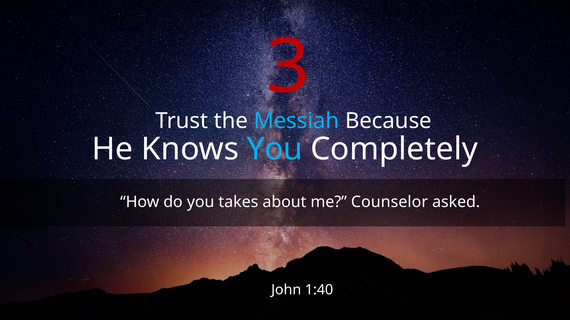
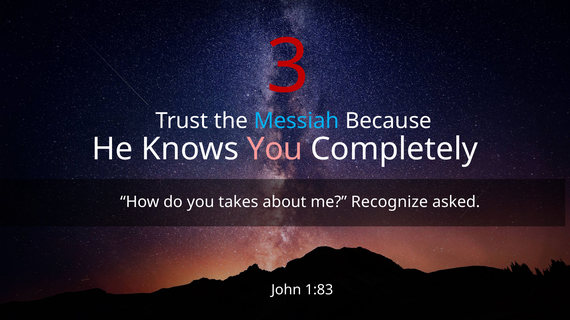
You at (275, 149) colour: light blue -> pink
Counselor: Counselor -> Recognize
1:40: 1:40 -> 1:83
